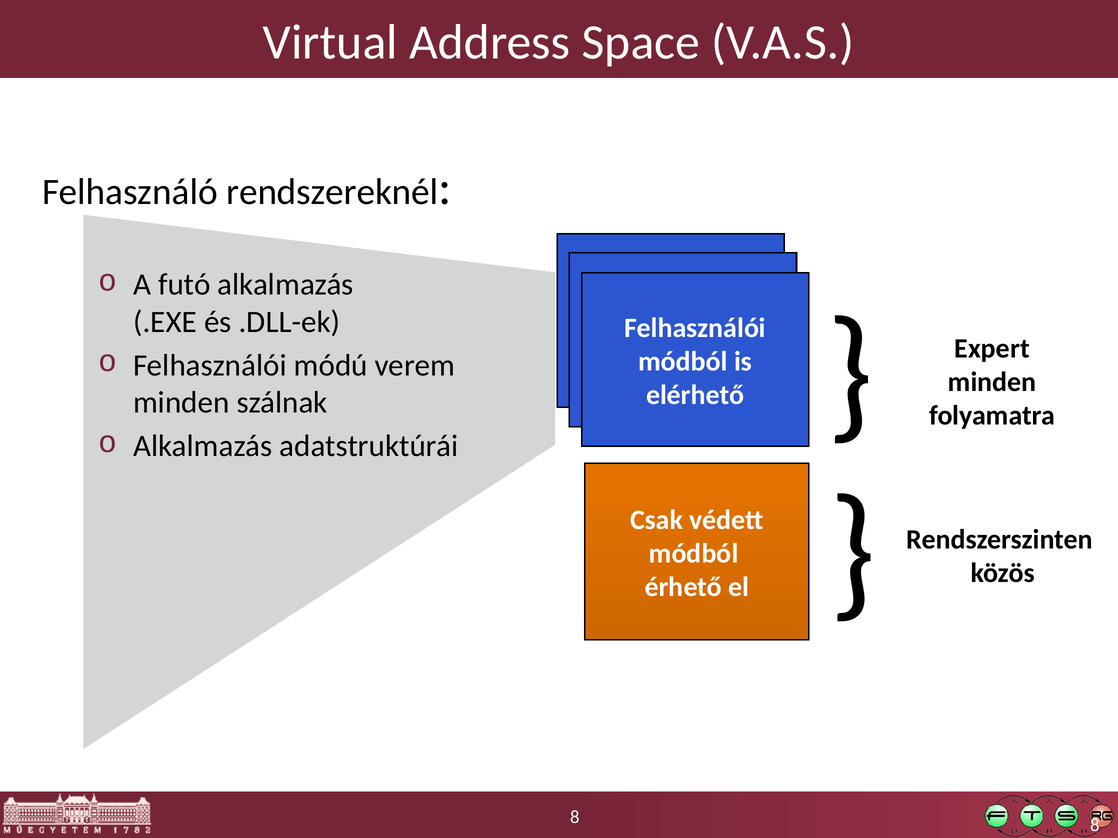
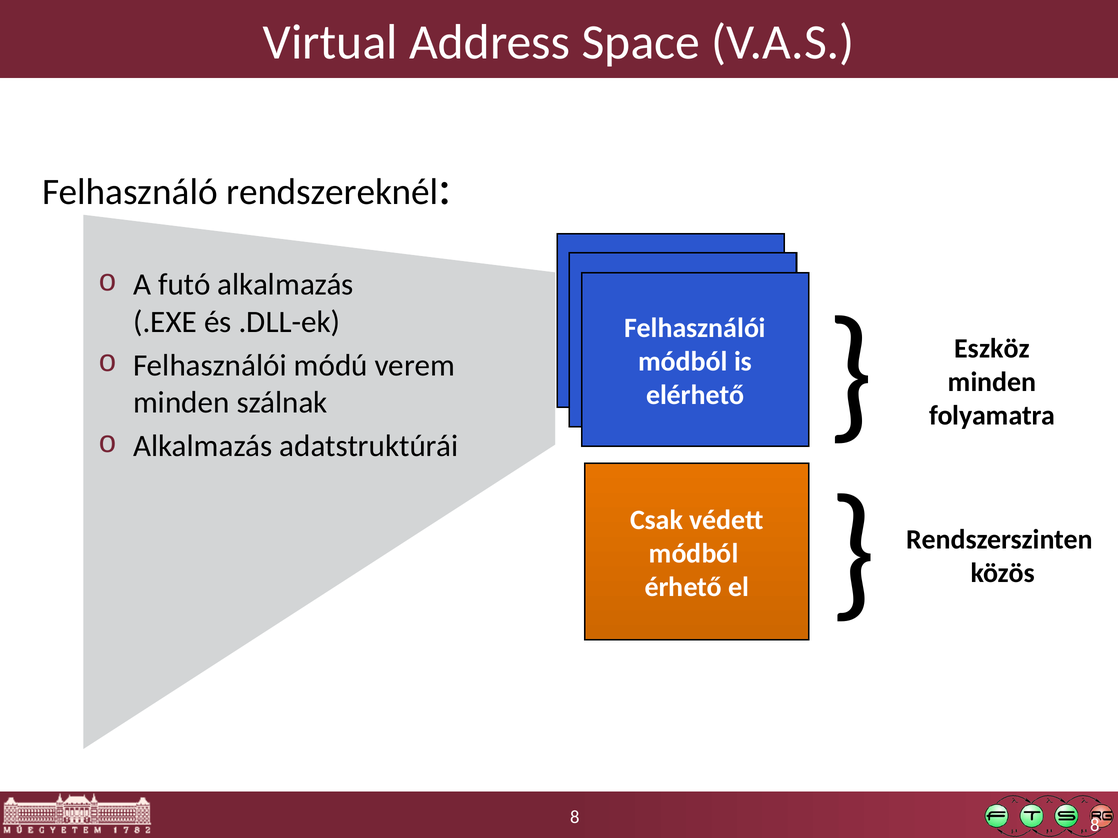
Expert: Expert -> Eszköz
